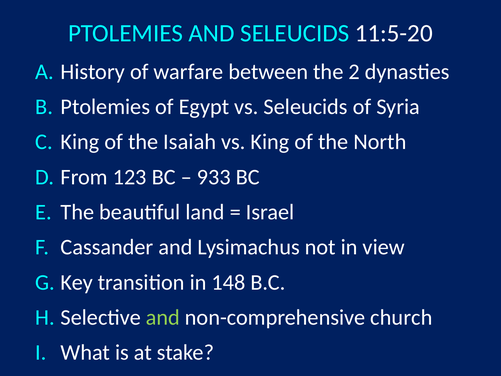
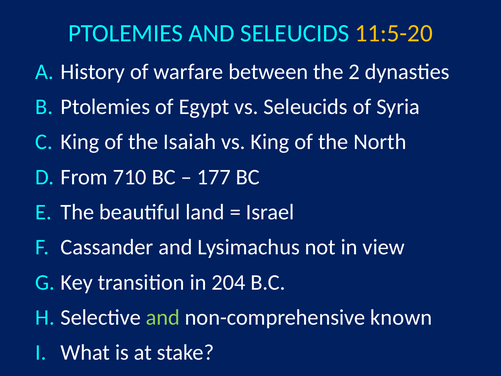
11:5-20 colour: white -> yellow
123: 123 -> 710
933: 933 -> 177
148: 148 -> 204
church: church -> known
